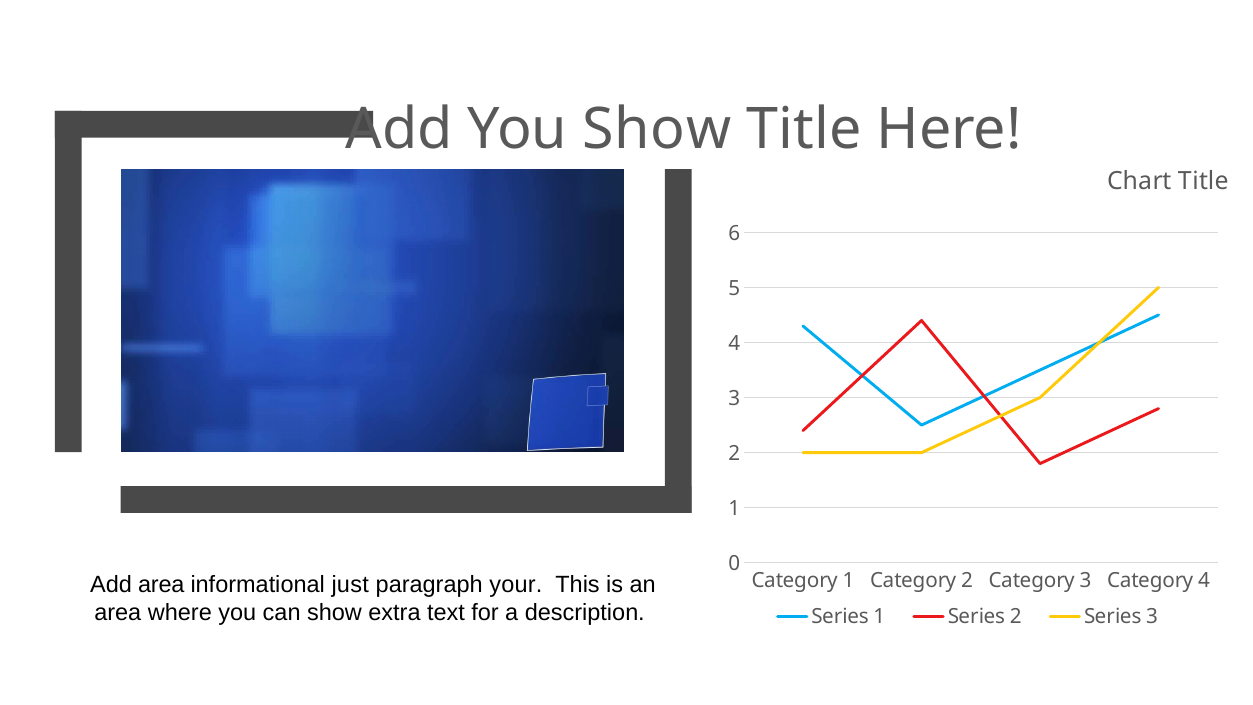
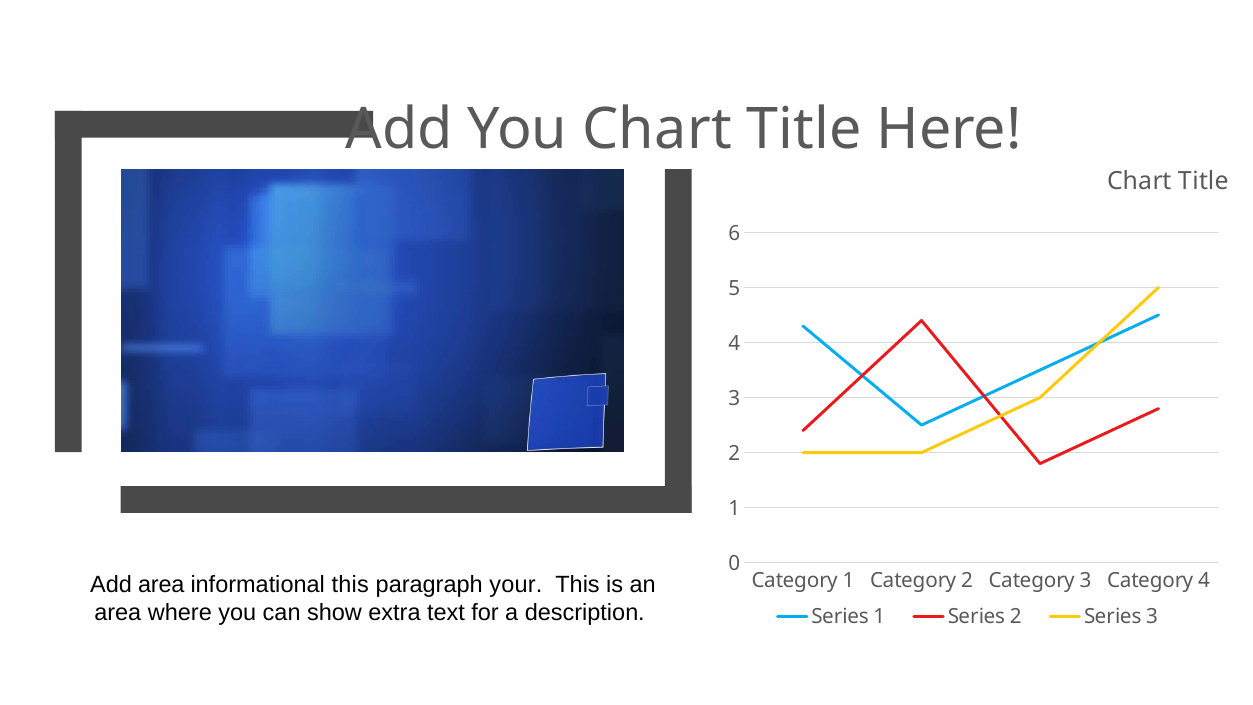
You Show: Show -> Chart
informational just: just -> this
